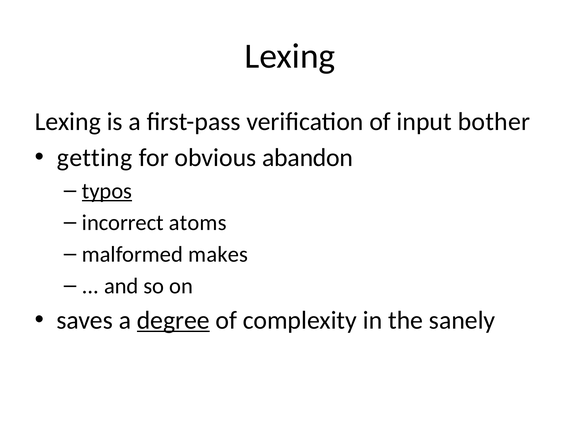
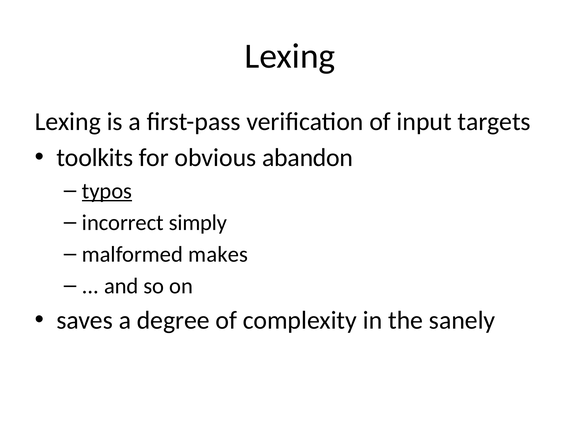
bother: bother -> targets
getting: getting -> toolkits
atoms: atoms -> simply
degree underline: present -> none
